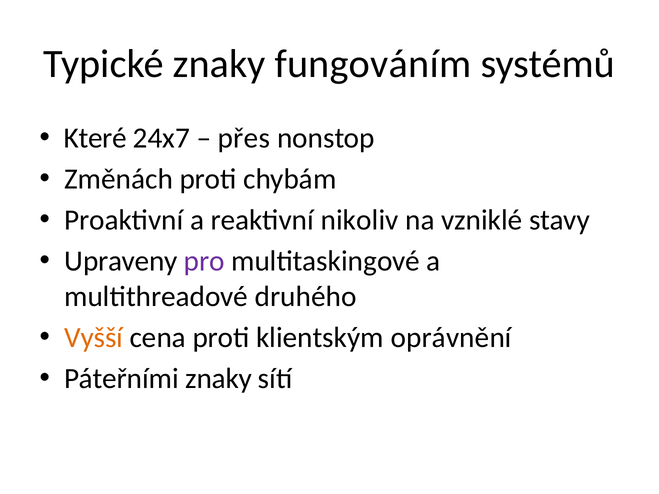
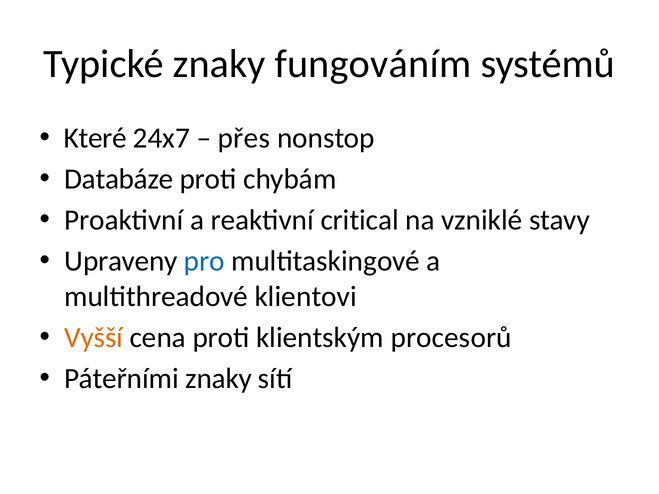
Změnách: Změnách -> Databáze
nikoliv: nikoliv -> critical
pro colour: purple -> blue
druhého: druhého -> klientovi
oprávnění: oprávnění -> procesorů
